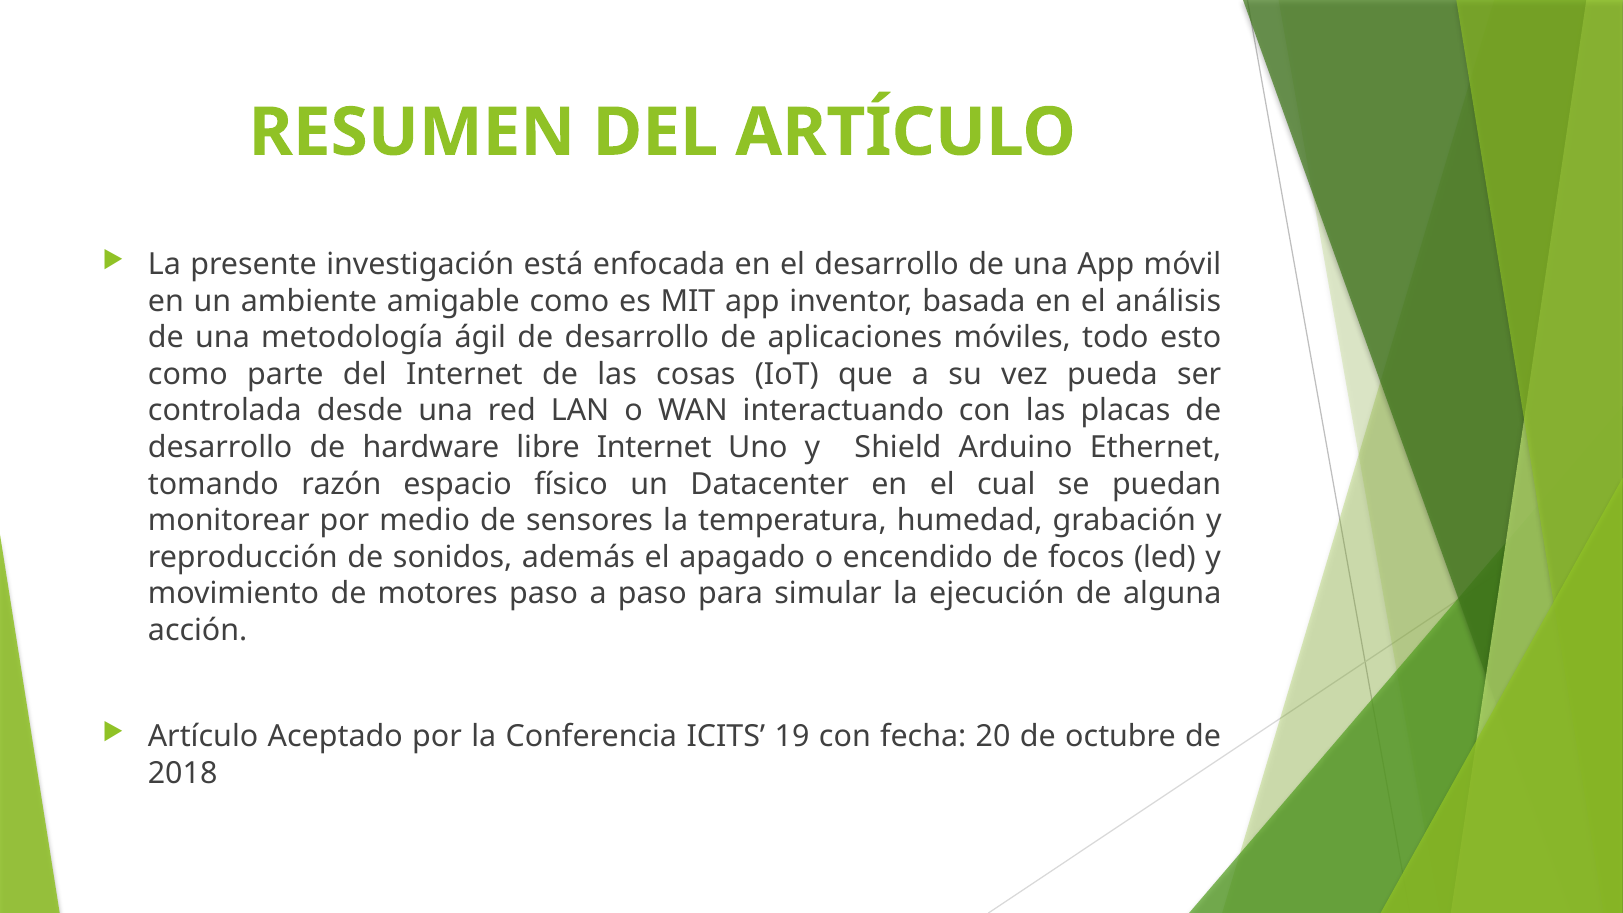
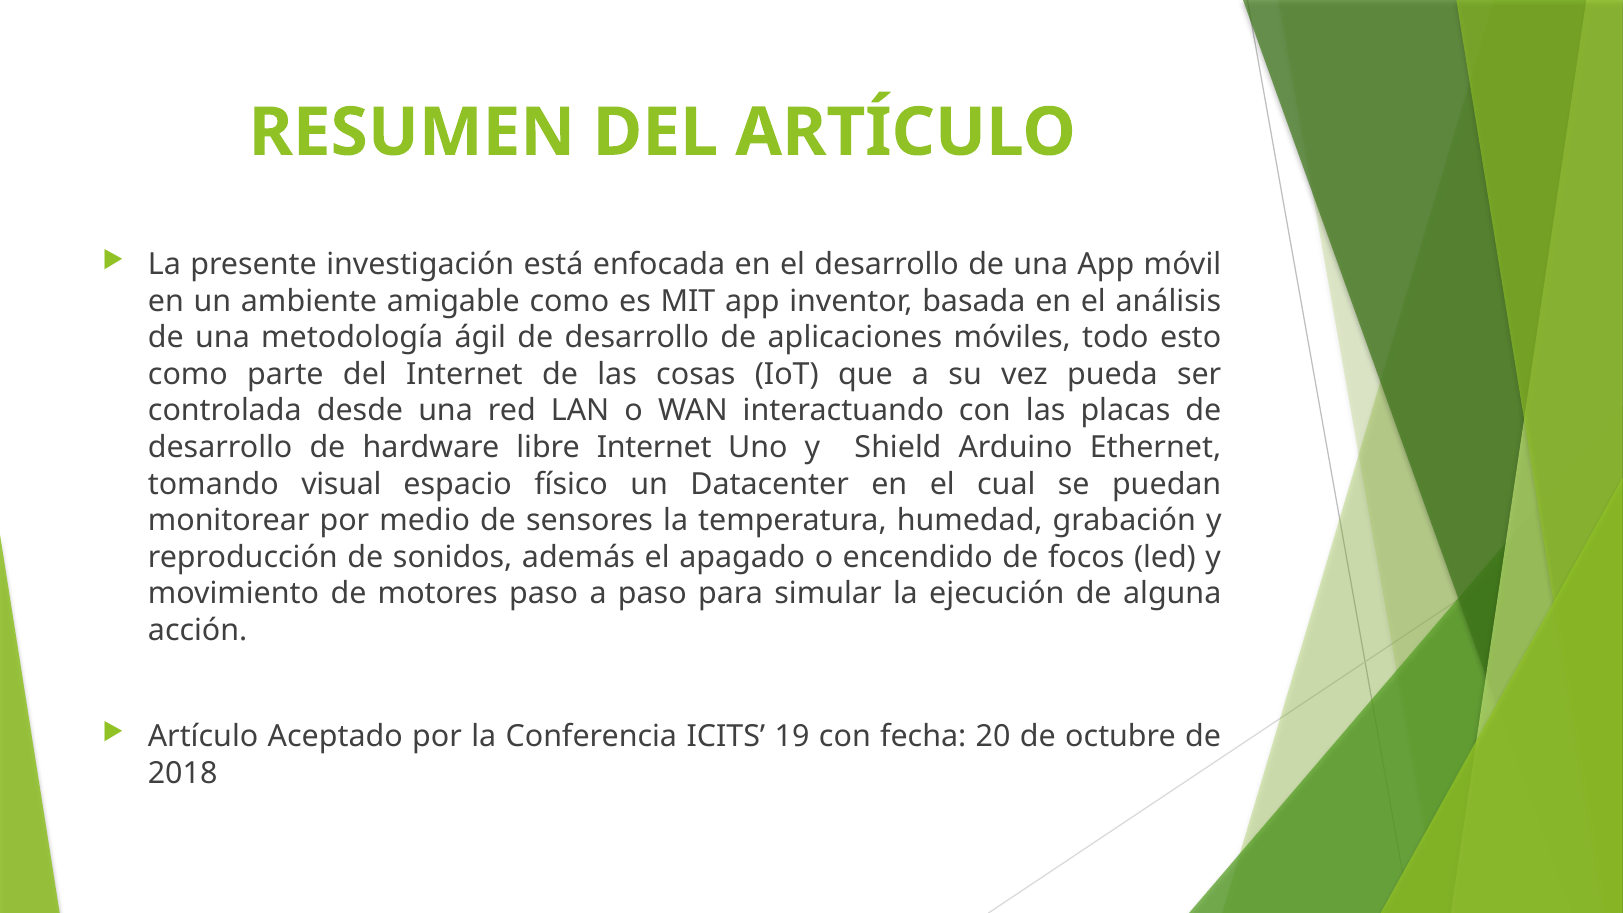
razón: razón -> visual
